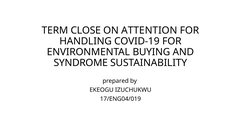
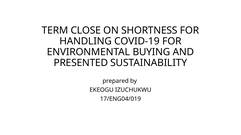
ATTENTION: ATTENTION -> SHORTNESS
SYNDROME: SYNDROME -> PRESENTED
